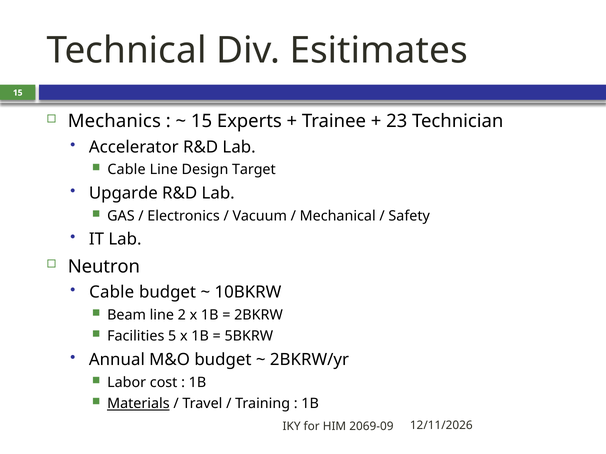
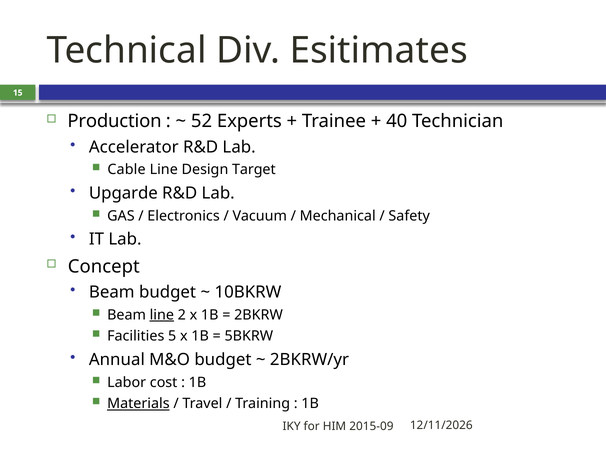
Mechanics: Mechanics -> Production
15 at (202, 121): 15 -> 52
23: 23 -> 40
Neutron: Neutron -> Concept
Cable at (112, 293): Cable -> Beam
line at (162, 315) underline: none -> present
2069-09: 2069-09 -> 2015-09
